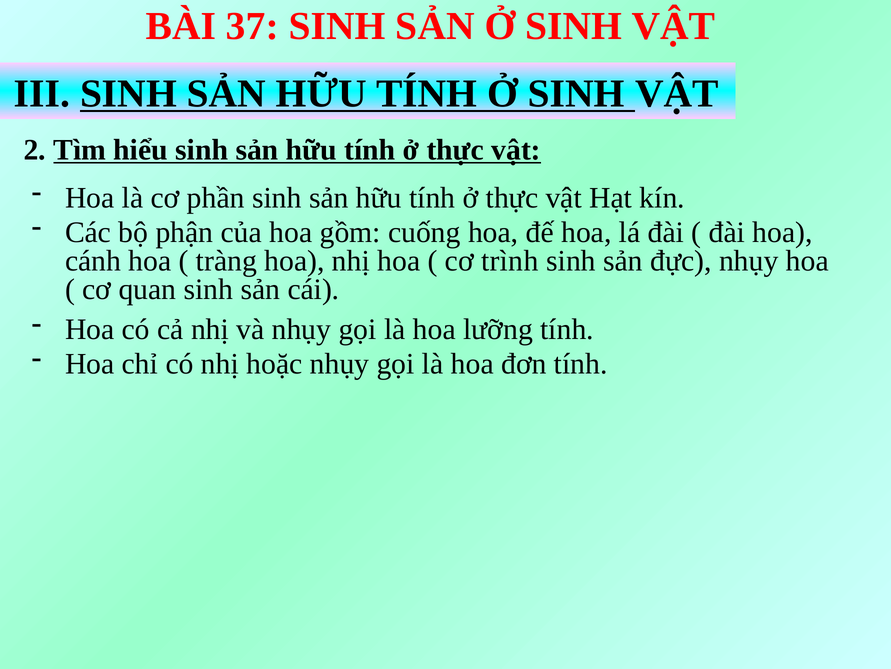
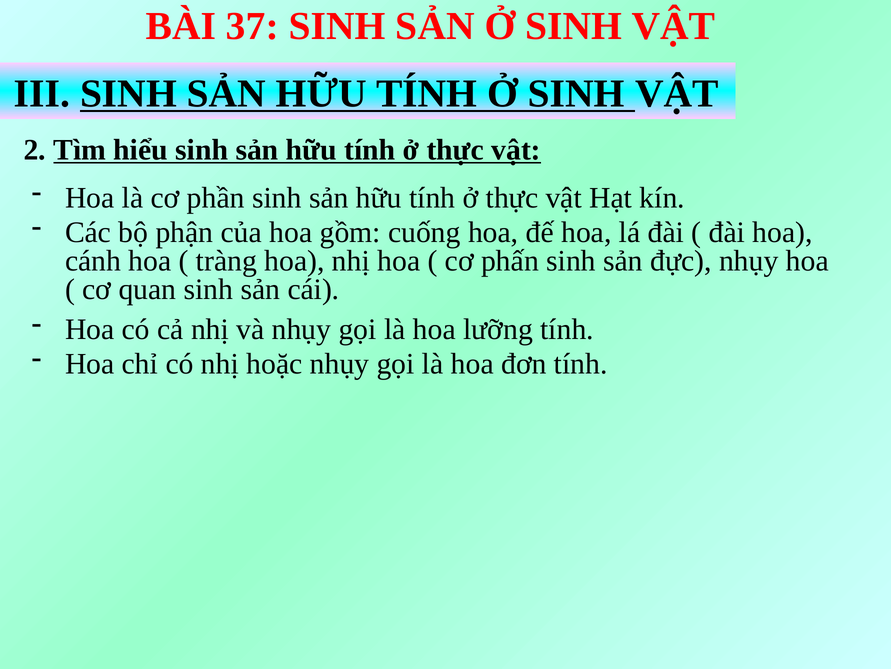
trình: trình -> phấn
